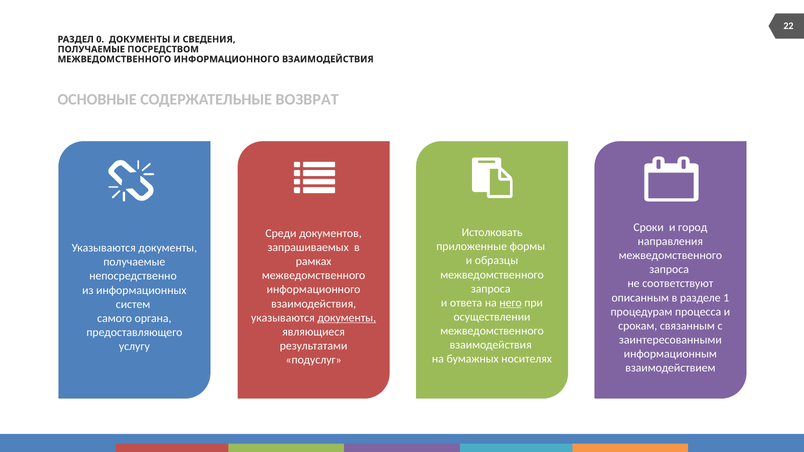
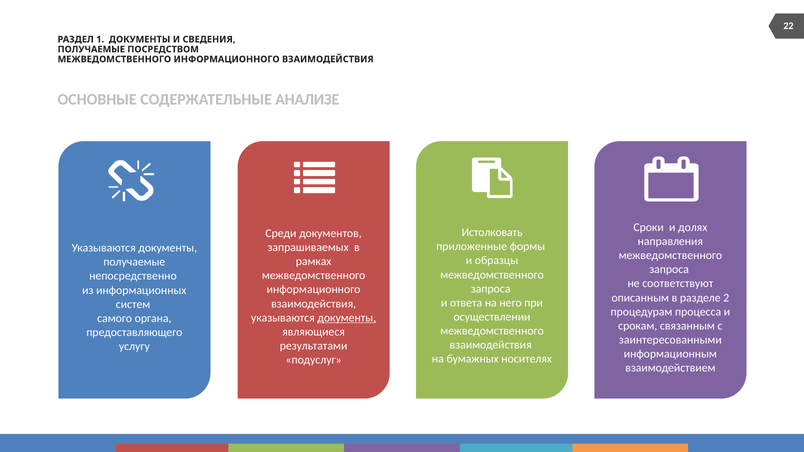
0: 0 -> 1
ВОЗВРАТ: ВОЗВРАТ -> АНАЛИЗЕ
город: город -> долях
1: 1 -> 2
него underline: present -> none
